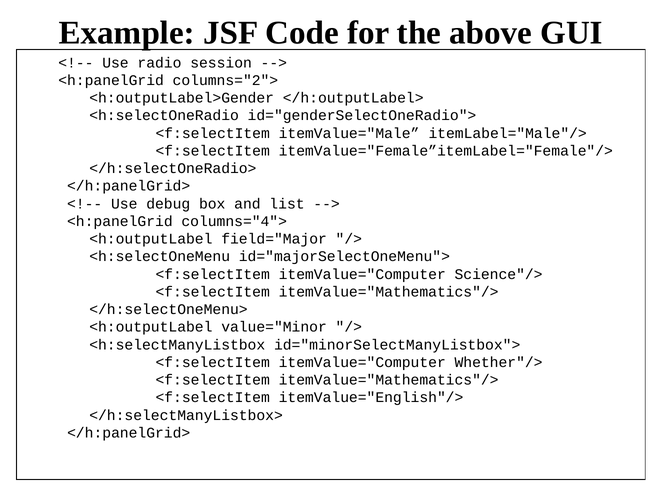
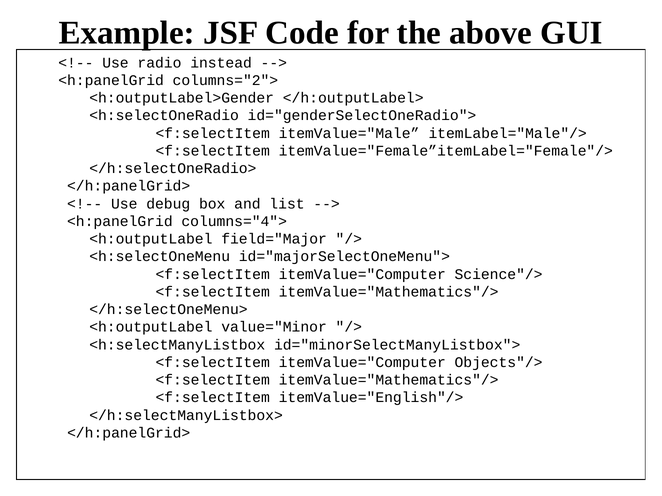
session: session -> instead
Whether"/>: Whether"/> -> Objects"/>
